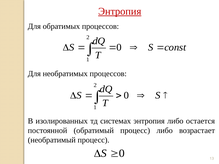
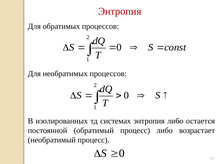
Энтропия at (120, 11) underline: present -> none
